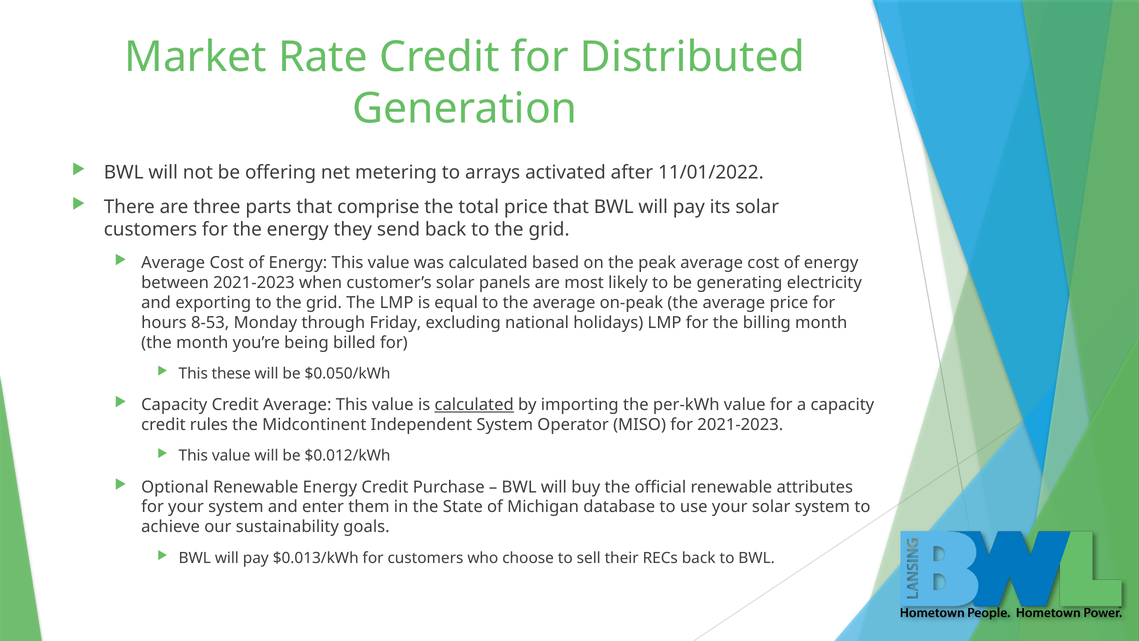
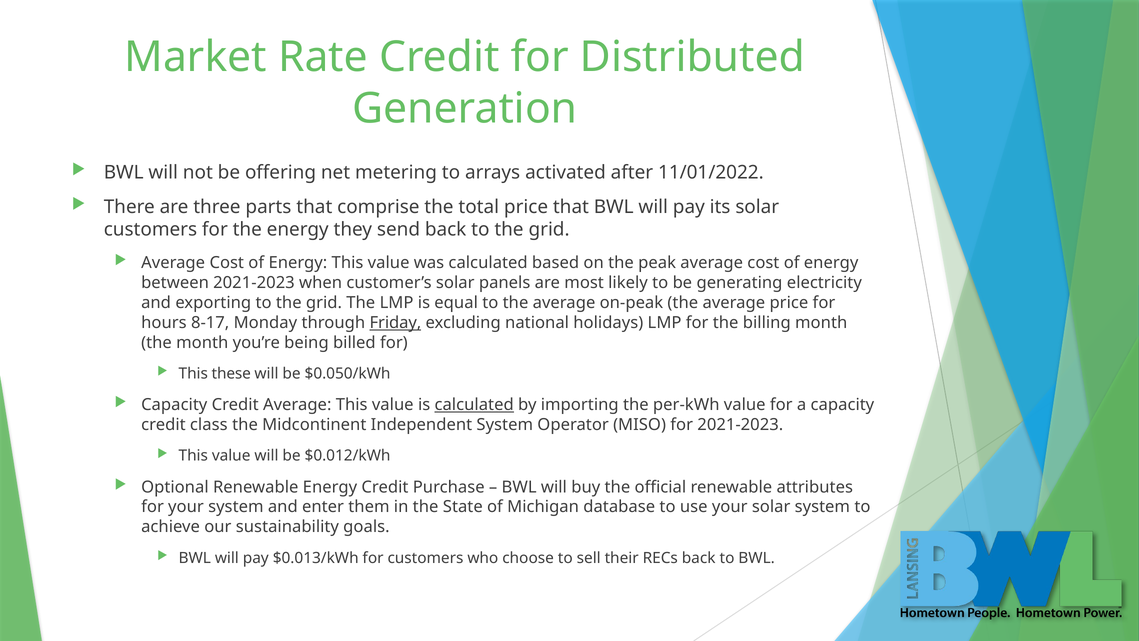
8-53: 8-53 -> 8-17
Friday underline: none -> present
rules: rules -> class
